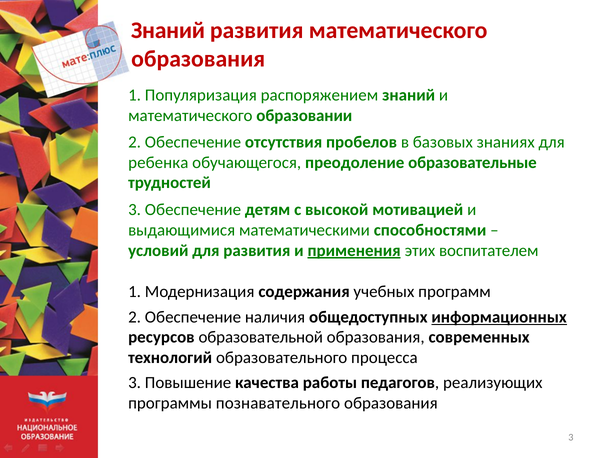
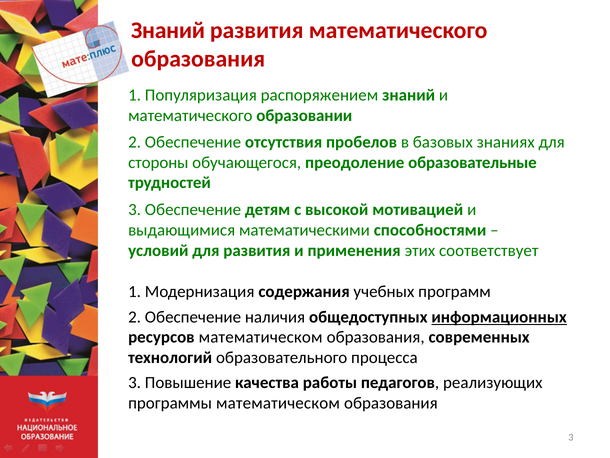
ребенка: ребенка -> стороны
применения underline: present -> none
воспитателем: воспитателем -> соответствует
ресурсов образовательной: образовательной -> математическом
программы познавательного: познавательного -> математическом
